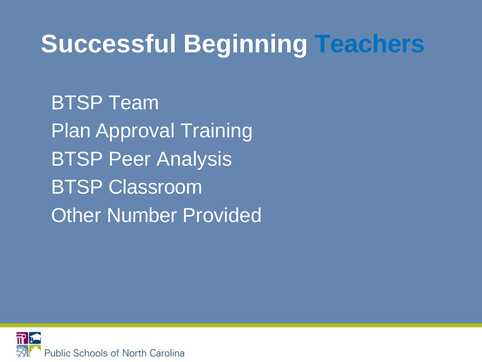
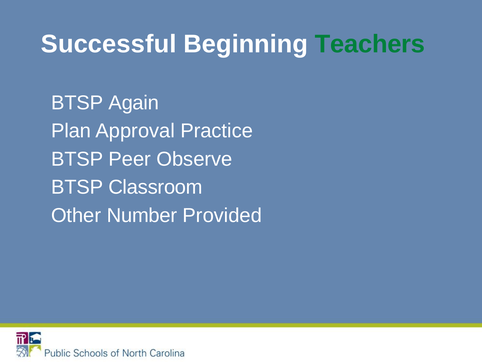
Teachers colour: blue -> green
Team: Team -> Again
Training: Training -> Practice
Analysis: Analysis -> Observe
